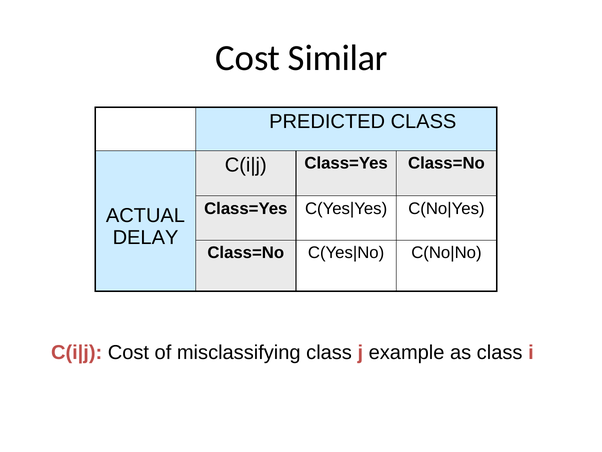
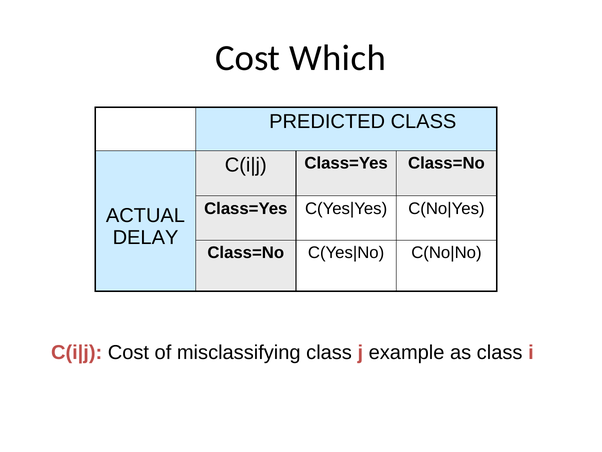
Similar: Similar -> Which
